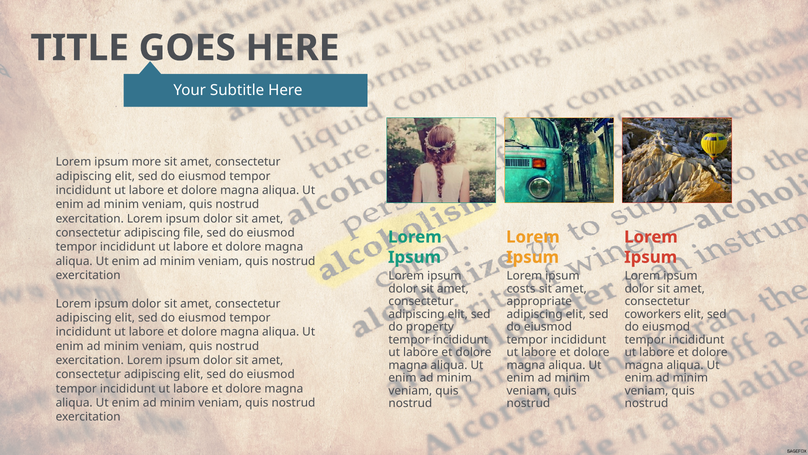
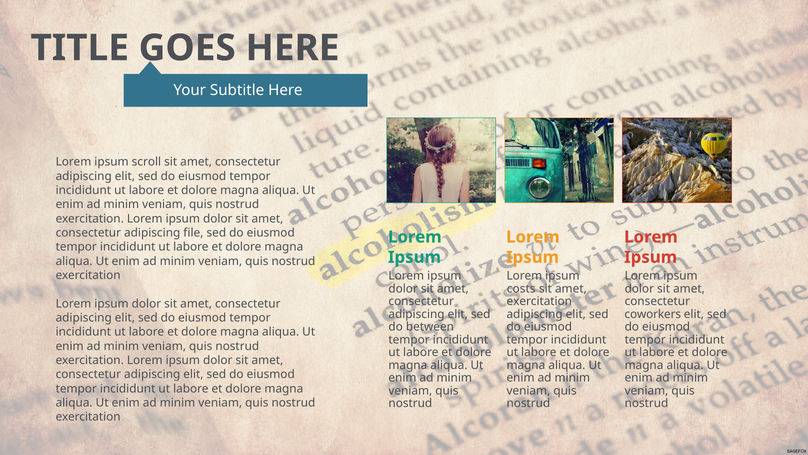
more: more -> scroll
appropriate at (539, 301): appropriate -> exercitation
property: property -> between
